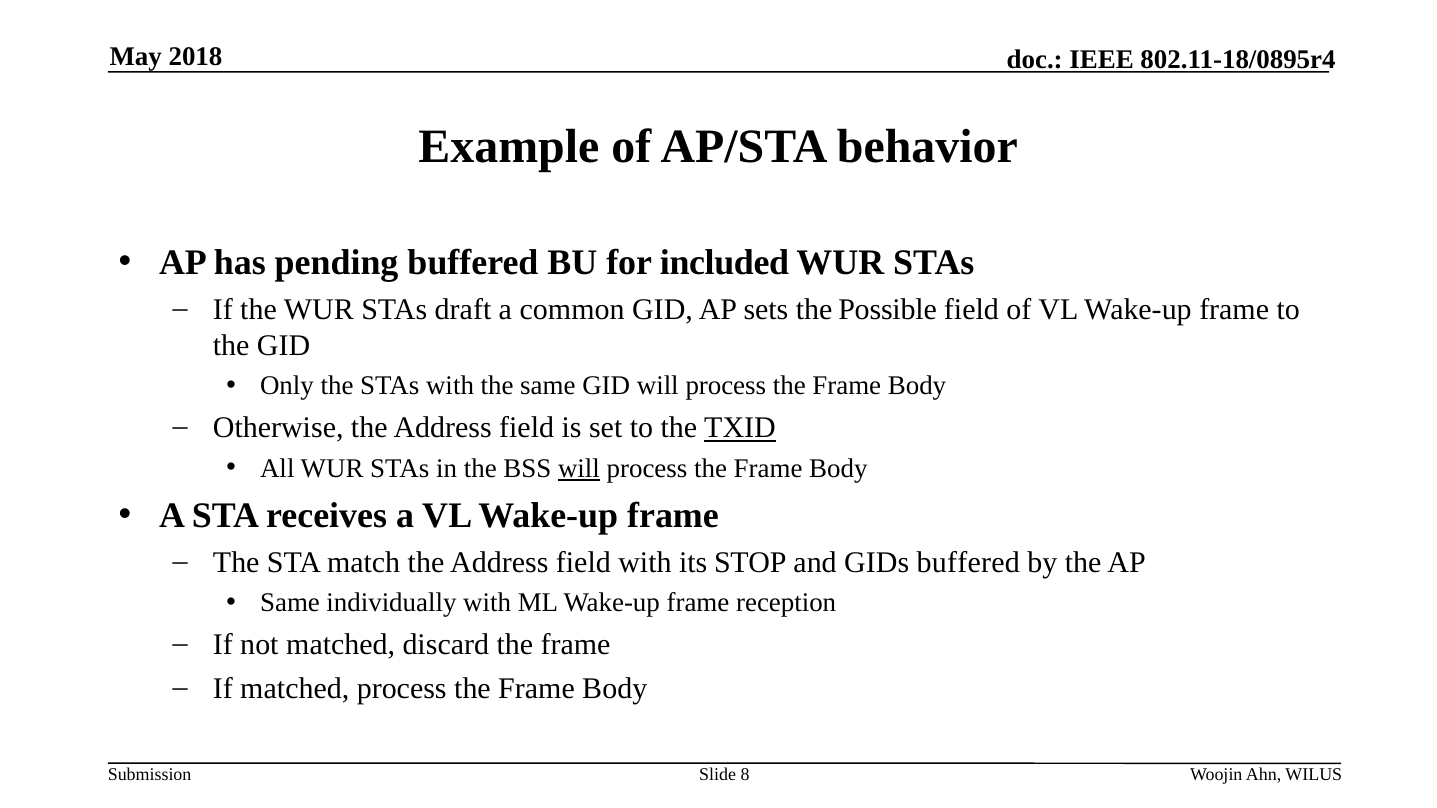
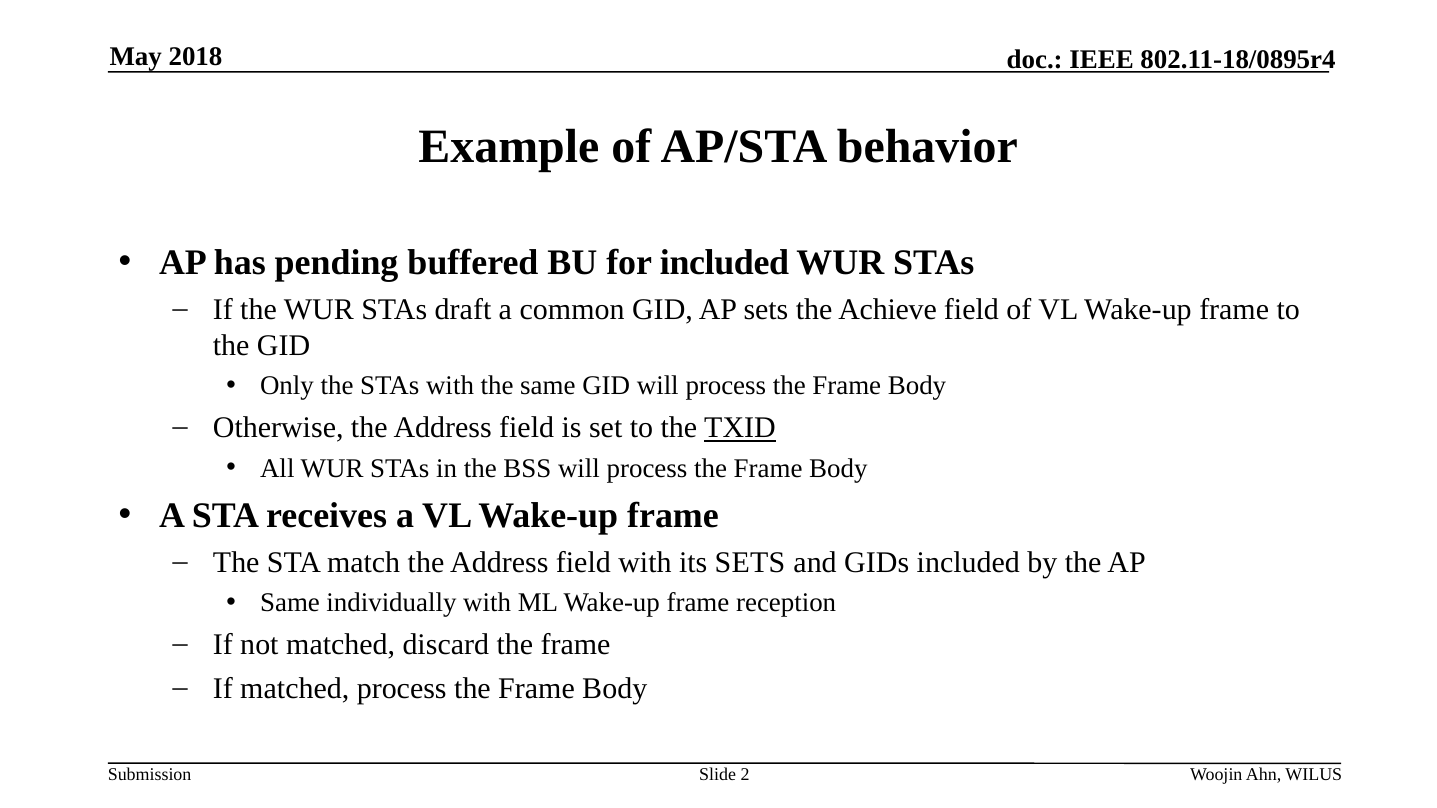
Possible: Possible -> Achieve
will at (579, 469) underline: present -> none
its STOP: STOP -> SETS
GIDs buffered: buffered -> included
8: 8 -> 2
